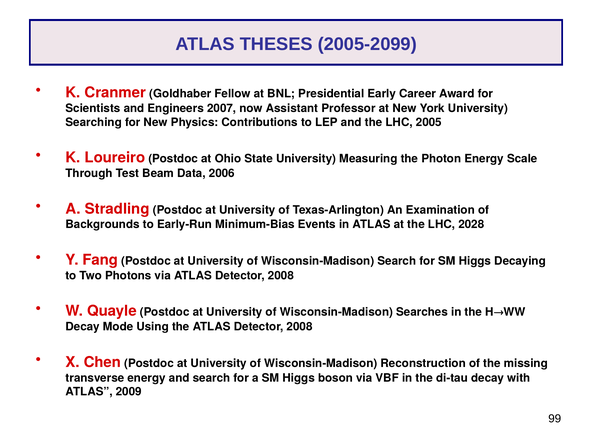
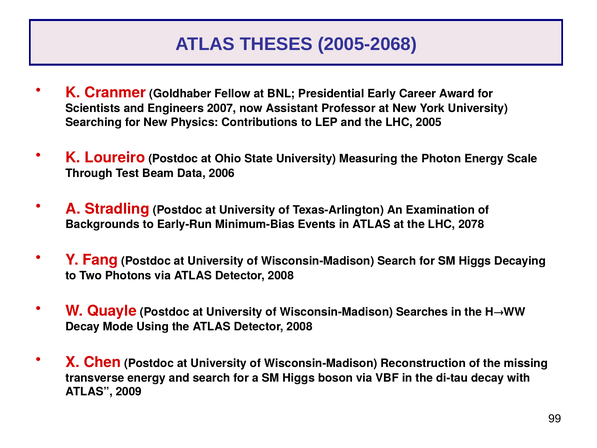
2005-2099: 2005-2099 -> 2005-2068
2028: 2028 -> 2078
